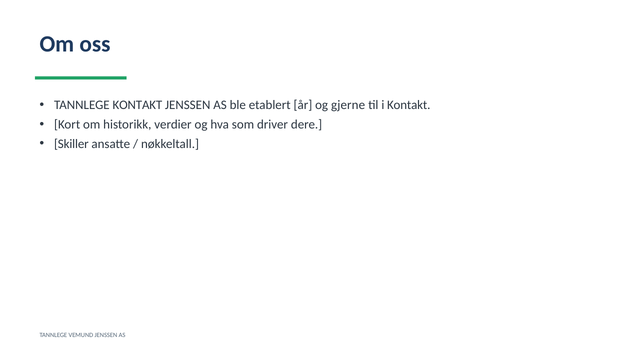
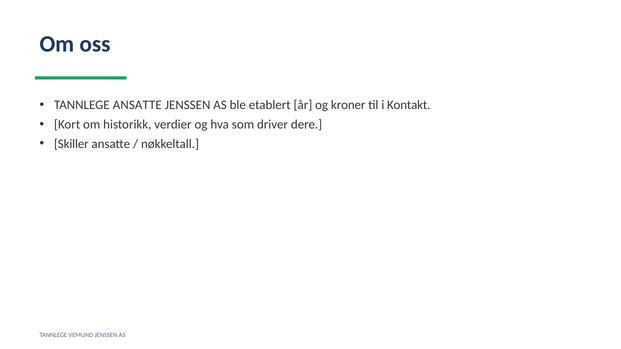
TANNLEGE KONTAKT: KONTAKT -> ANSATTE
gjerne: gjerne -> kroner
